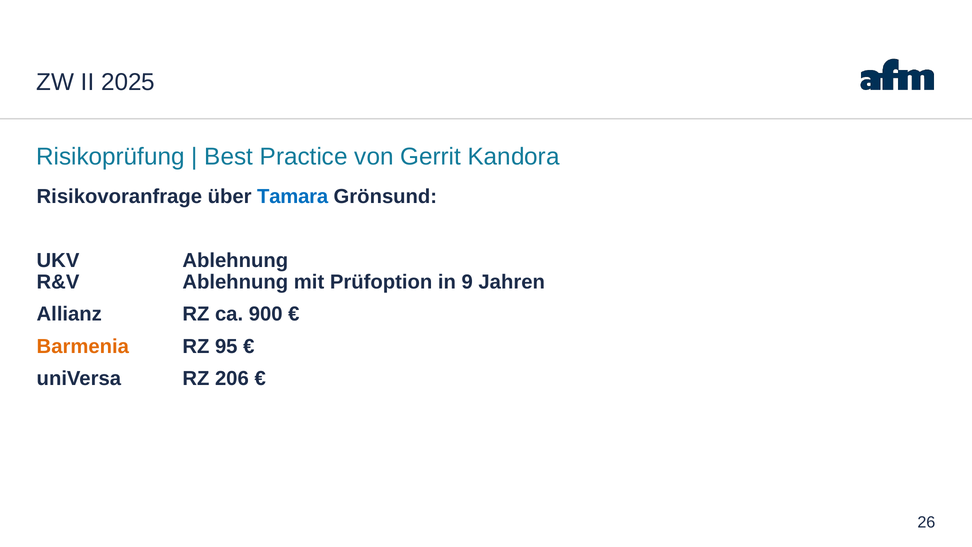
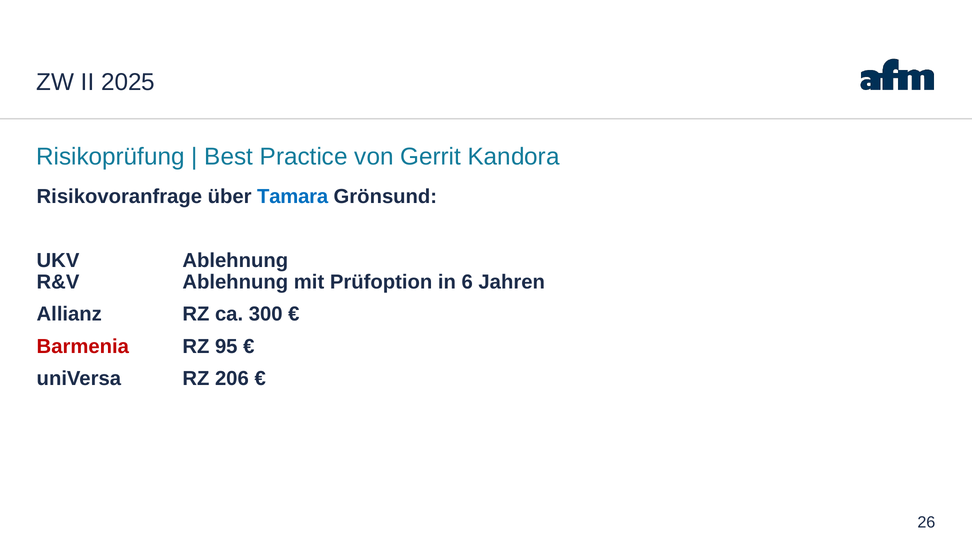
9: 9 -> 6
900: 900 -> 300
Barmenia colour: orange -> red
